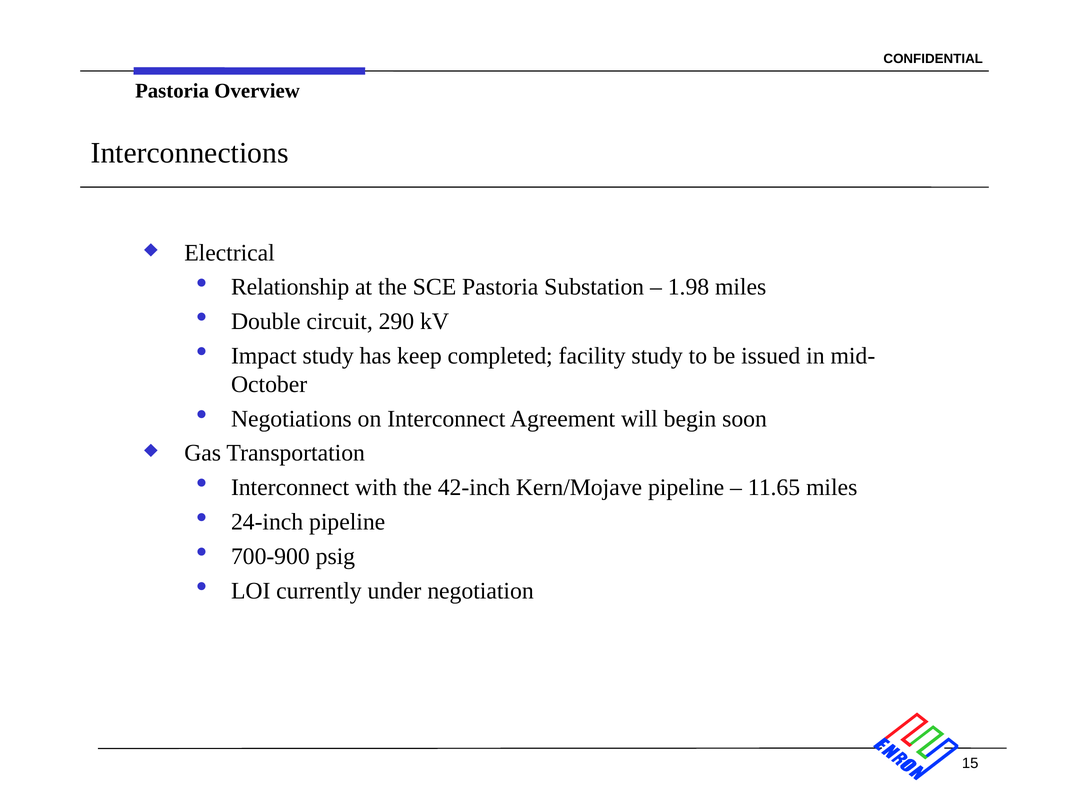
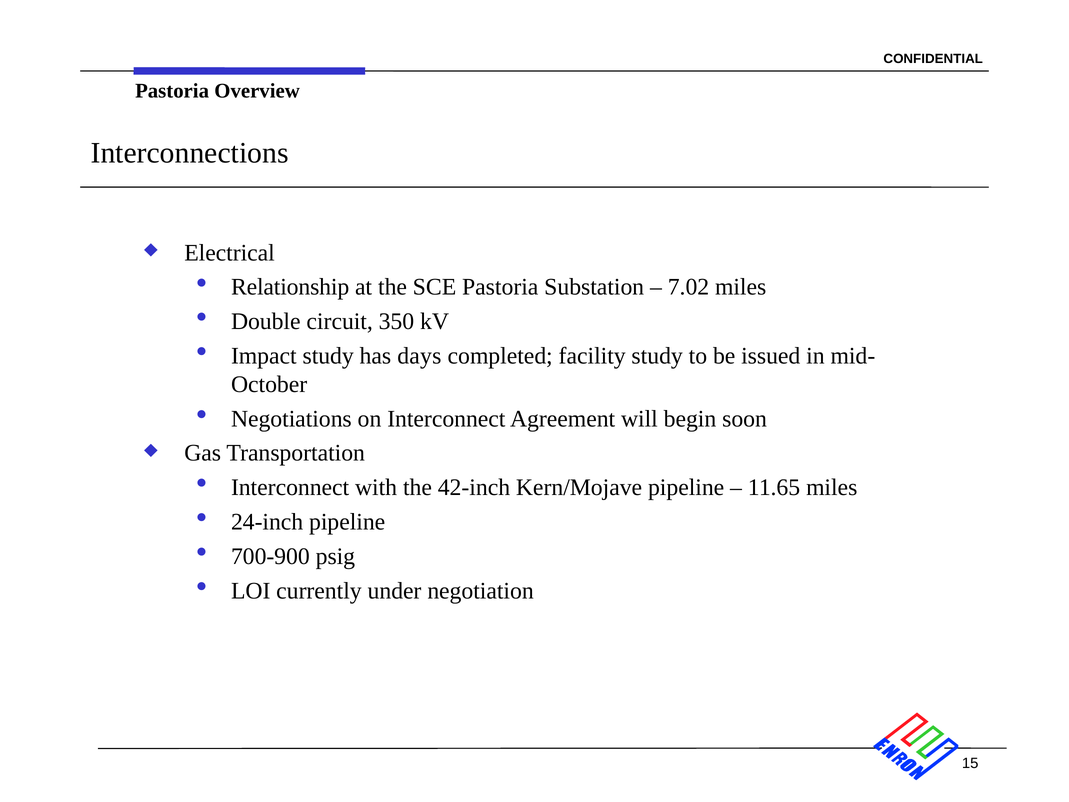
1.98: 1.98 -> 7.02
290: 290 -> 350
keep: keep -> days
